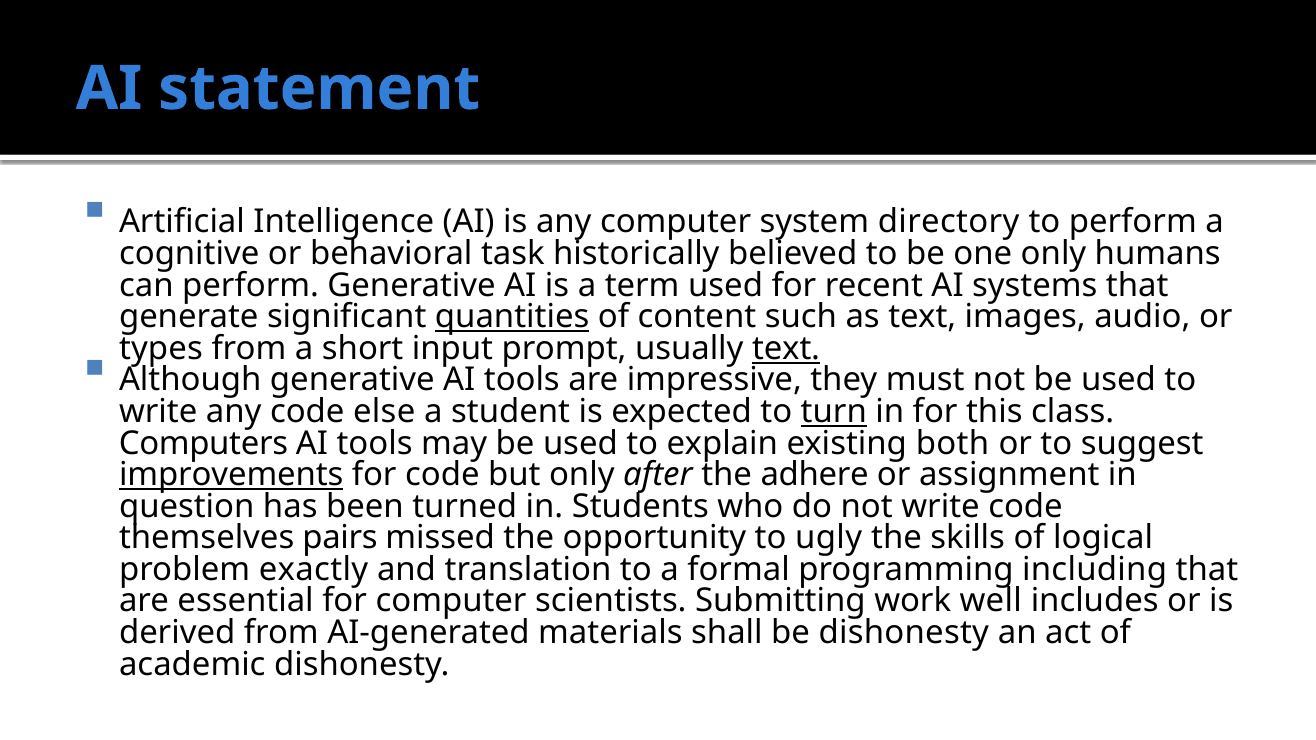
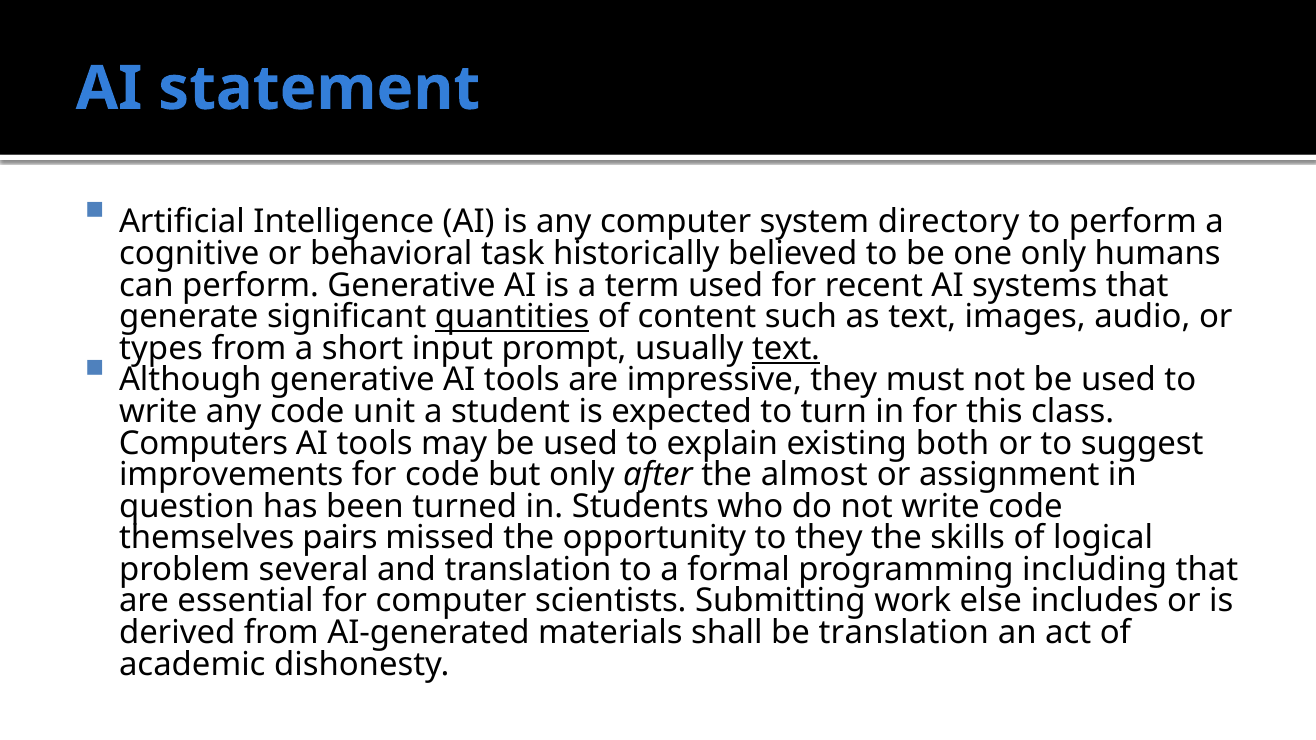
else: else -> unit
turn underline: present -> none
improvements underline: present -> none
adhere: adhere -> almost
to ugly: ugly -> they
exactly: exactly -> several
well: well -> else
be dishonesty: dishonesty -> translation
